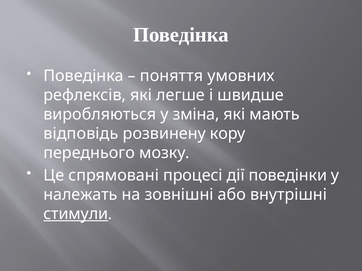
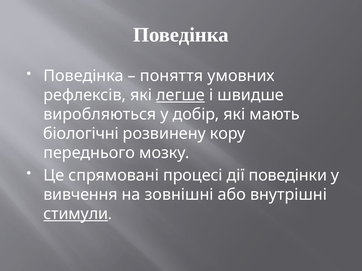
легше underline: none -> present
зміна: зміна -> добір
відповідь: відповідь -> біологічні
належать: належать -> вивчення
